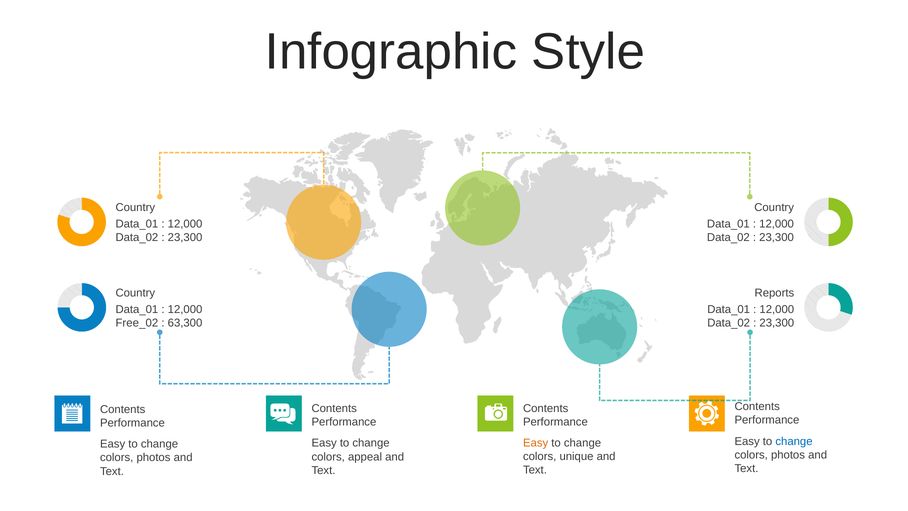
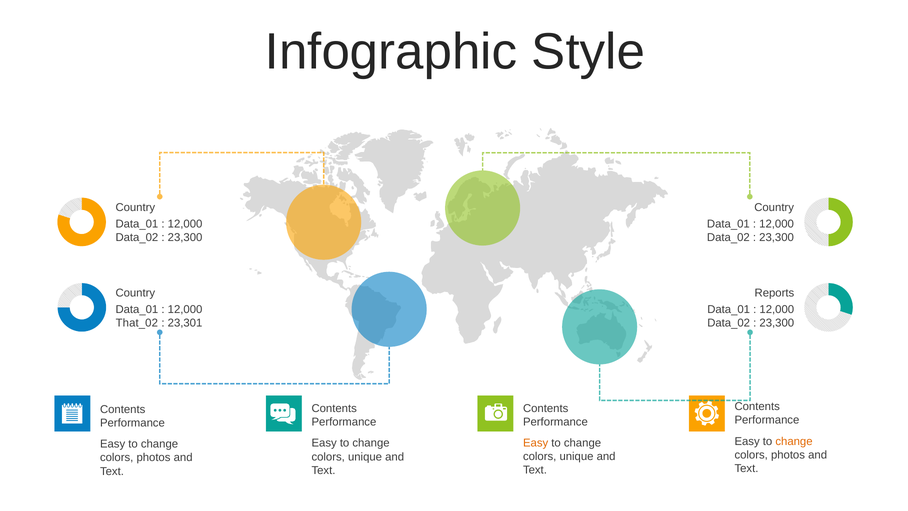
Free_02: Free_02 -> That_02
63,300: 63,300 -> 23,301
change at (794, 441) colour: blue -> orange
appeal at (365, 457): appeal -> unique
